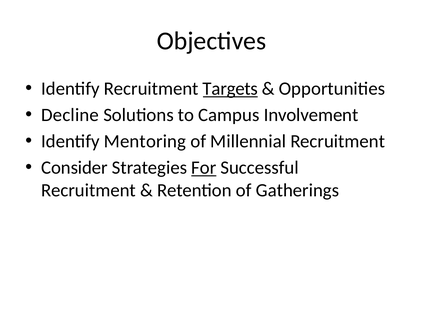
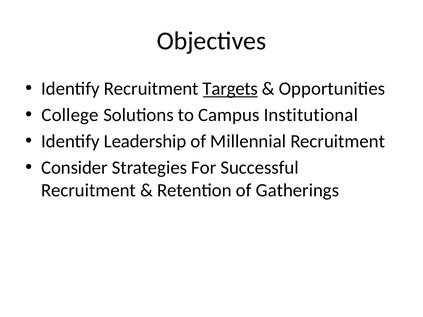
Decline: Decline -> College
Involvement: Involvement -> Institutional
Mentoring: Mentoring -> Leadership
For underline: present -> none
